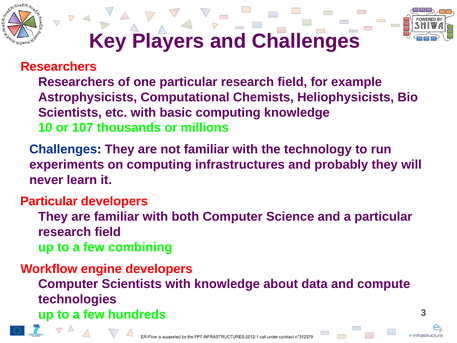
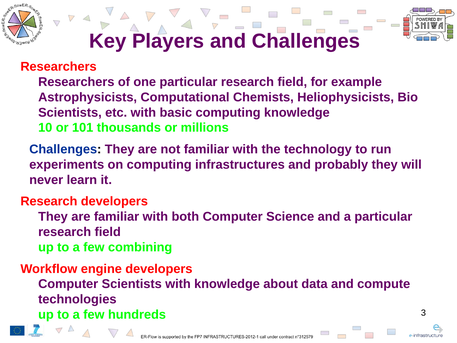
107: 107 -> 101
Particular at (49, 201): Particular -> Research
